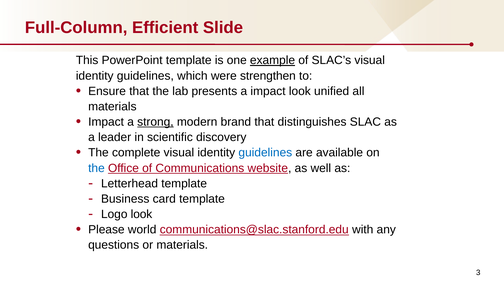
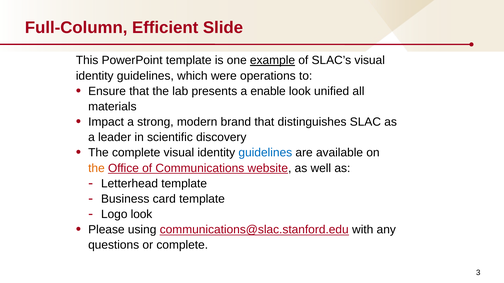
strengthen: strengthen -> operations
a impact: impact -> enable
strong underline: present -> none
the at (96, 168) colour: blue -> orange
world: world -> using
or materials: materials -> complete
